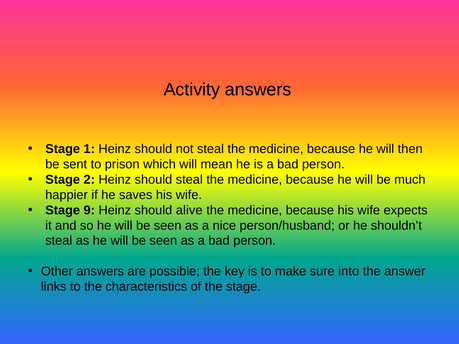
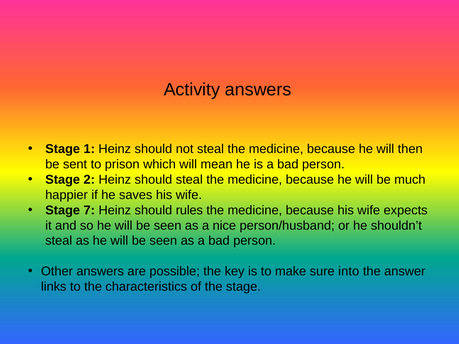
9: 9 -> 7
alive: alive -> rules
